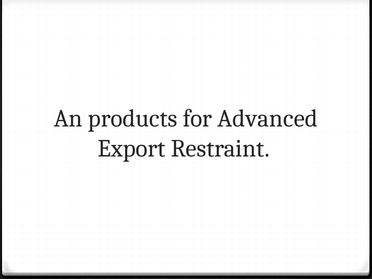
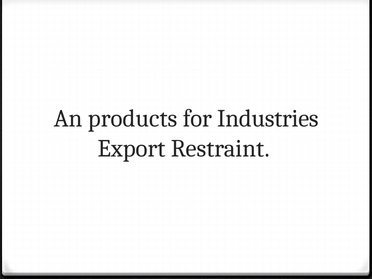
Advanced: Advanced -> Industries
